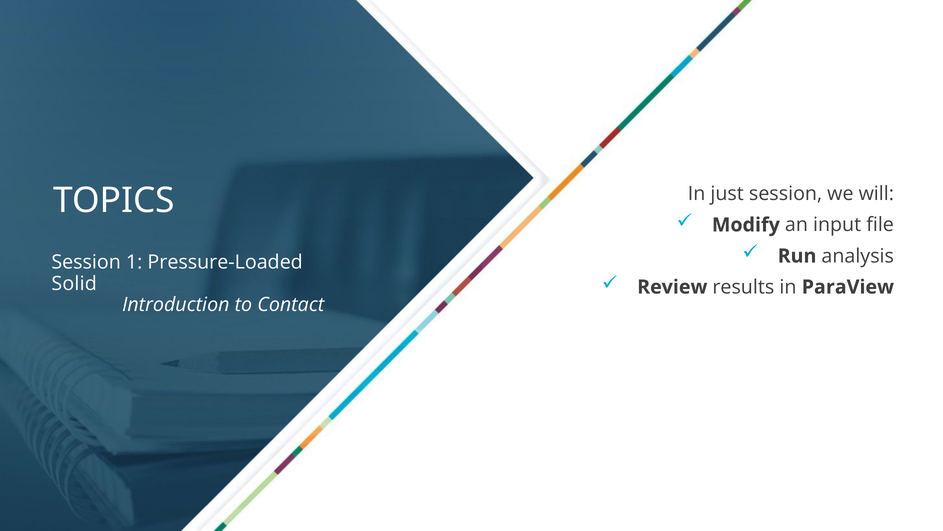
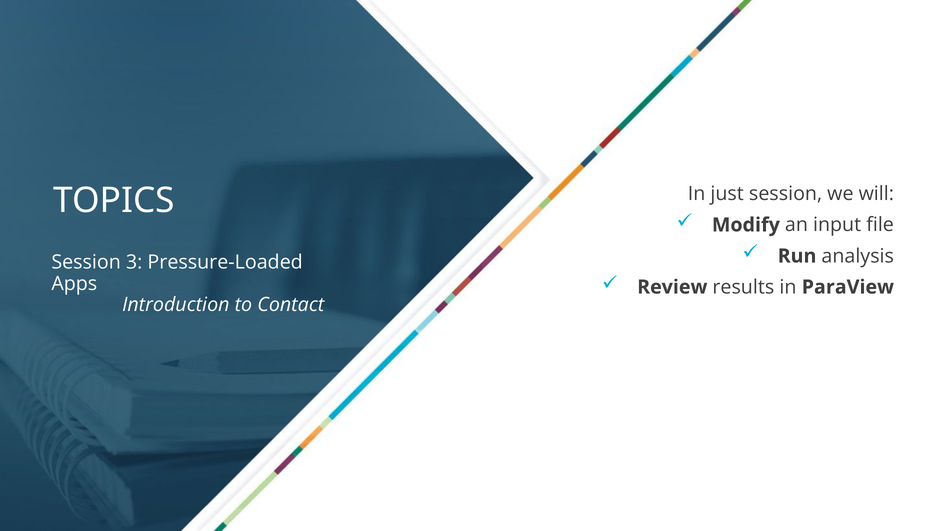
1: 1 -> 3
Solid: Solid -> Apps
